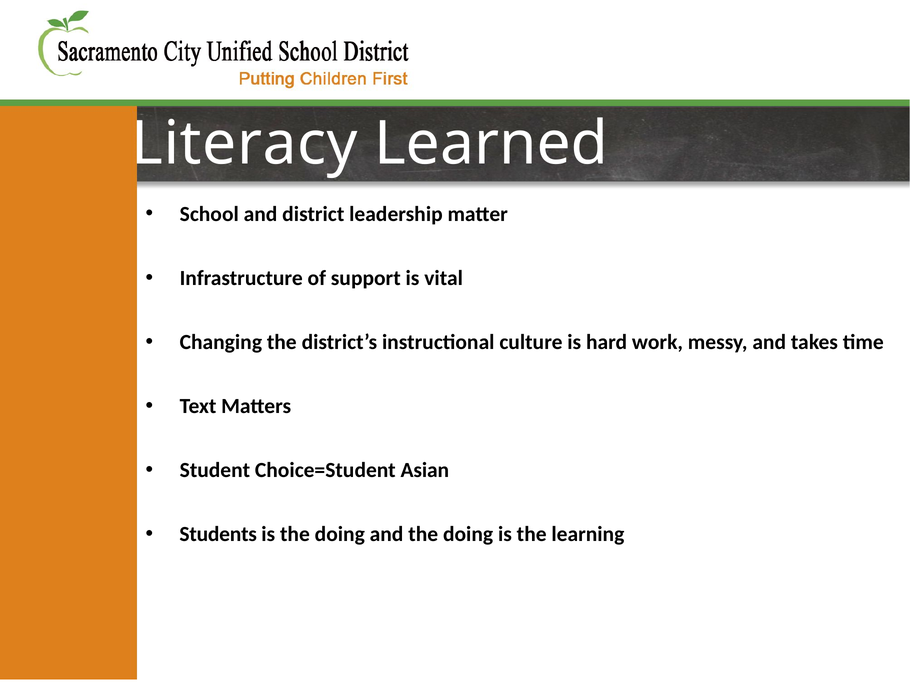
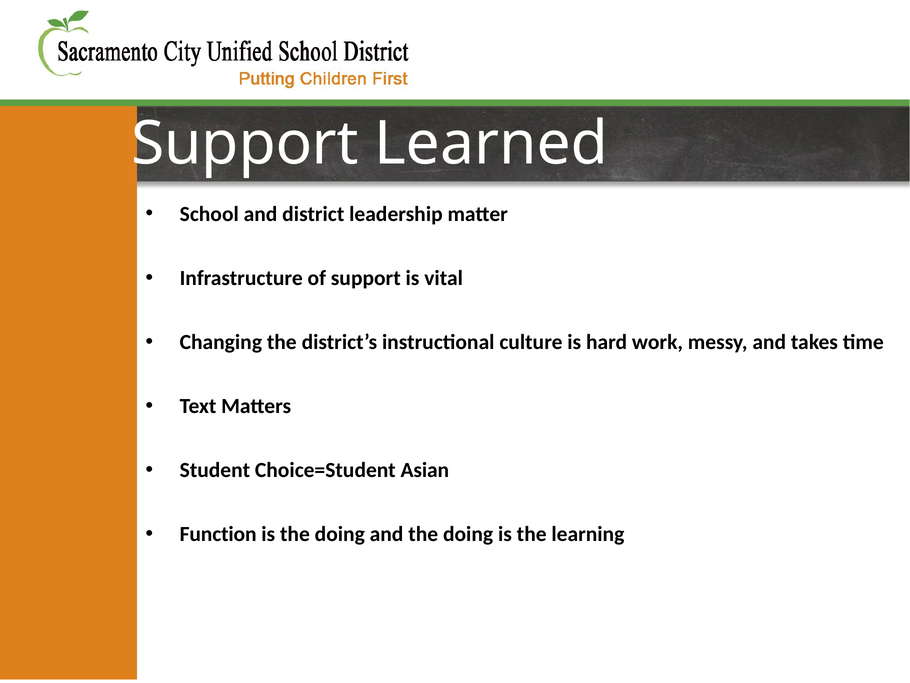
Literacy at (245, 144): Literacy -> Support
Students: Students -> Function
